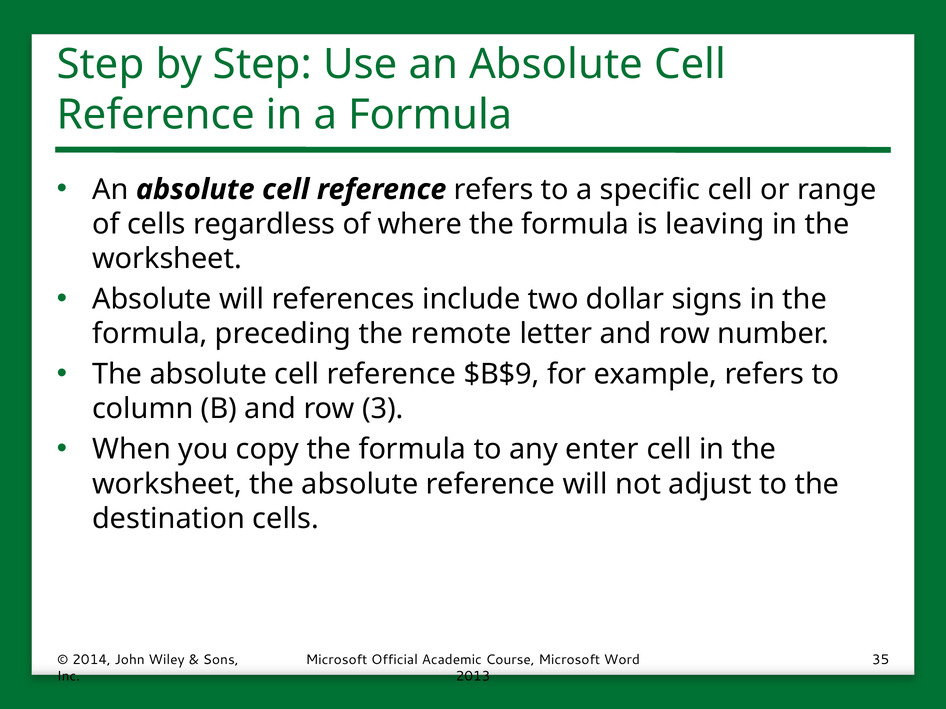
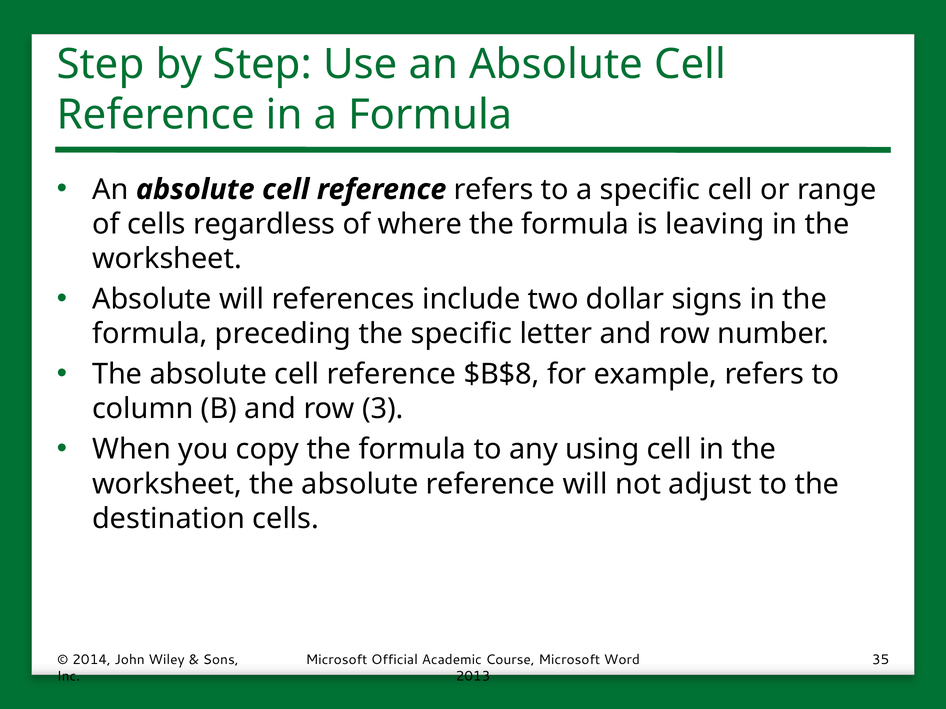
the remote: remote -> specific
$B$9: $B$9 -> $B$8
enter: enter -> using
